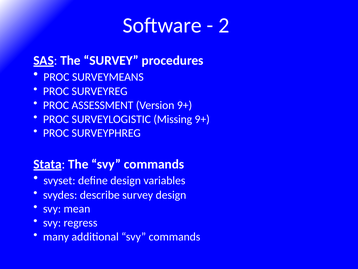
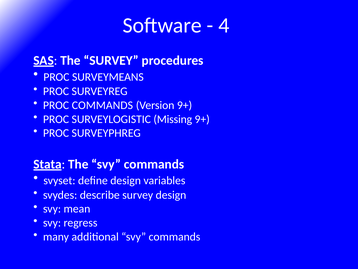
2: 2 -> 4
PROC ASSESSMENT: ASSESSMENT -> COMMANDS
